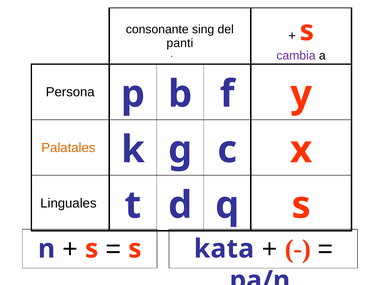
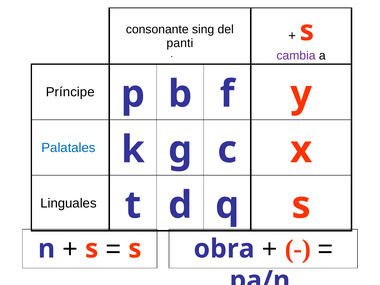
Persona: Persona -> Príncipe
Palatales colour: orange -> blue
kata: kata -> obra
